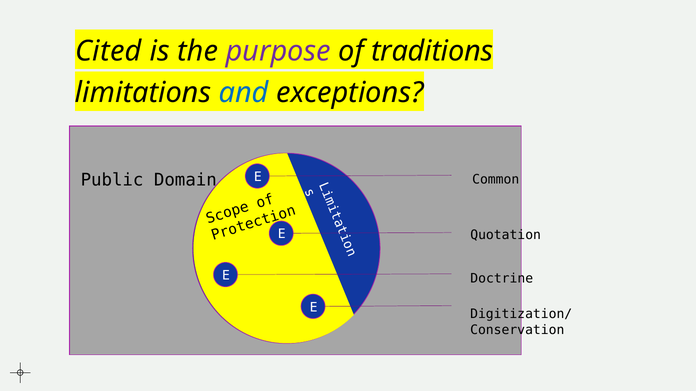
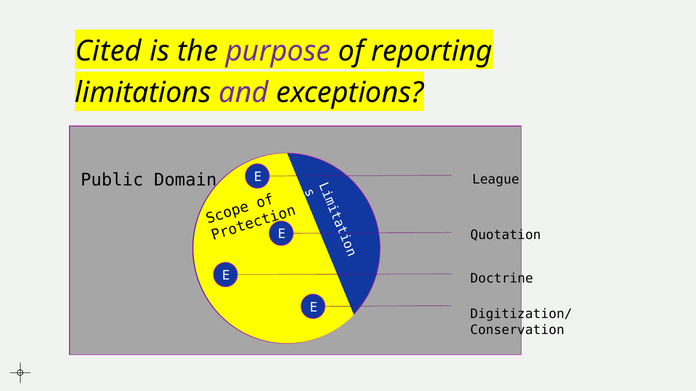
traditions: traditions -> reporting
and colour: blue -> purple
Common: Common -> League
